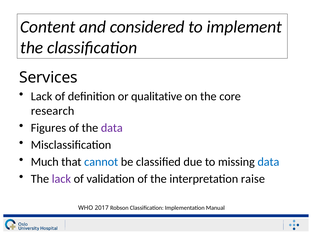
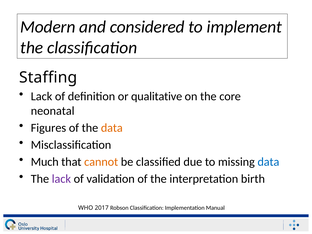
Content: Content -> Modern
Services: Services -> Staffing
research: research -> neonatal
data at (112, 128) colour: purple -> orange
cannot colour: blue -> orange
raise: raise -> birth
